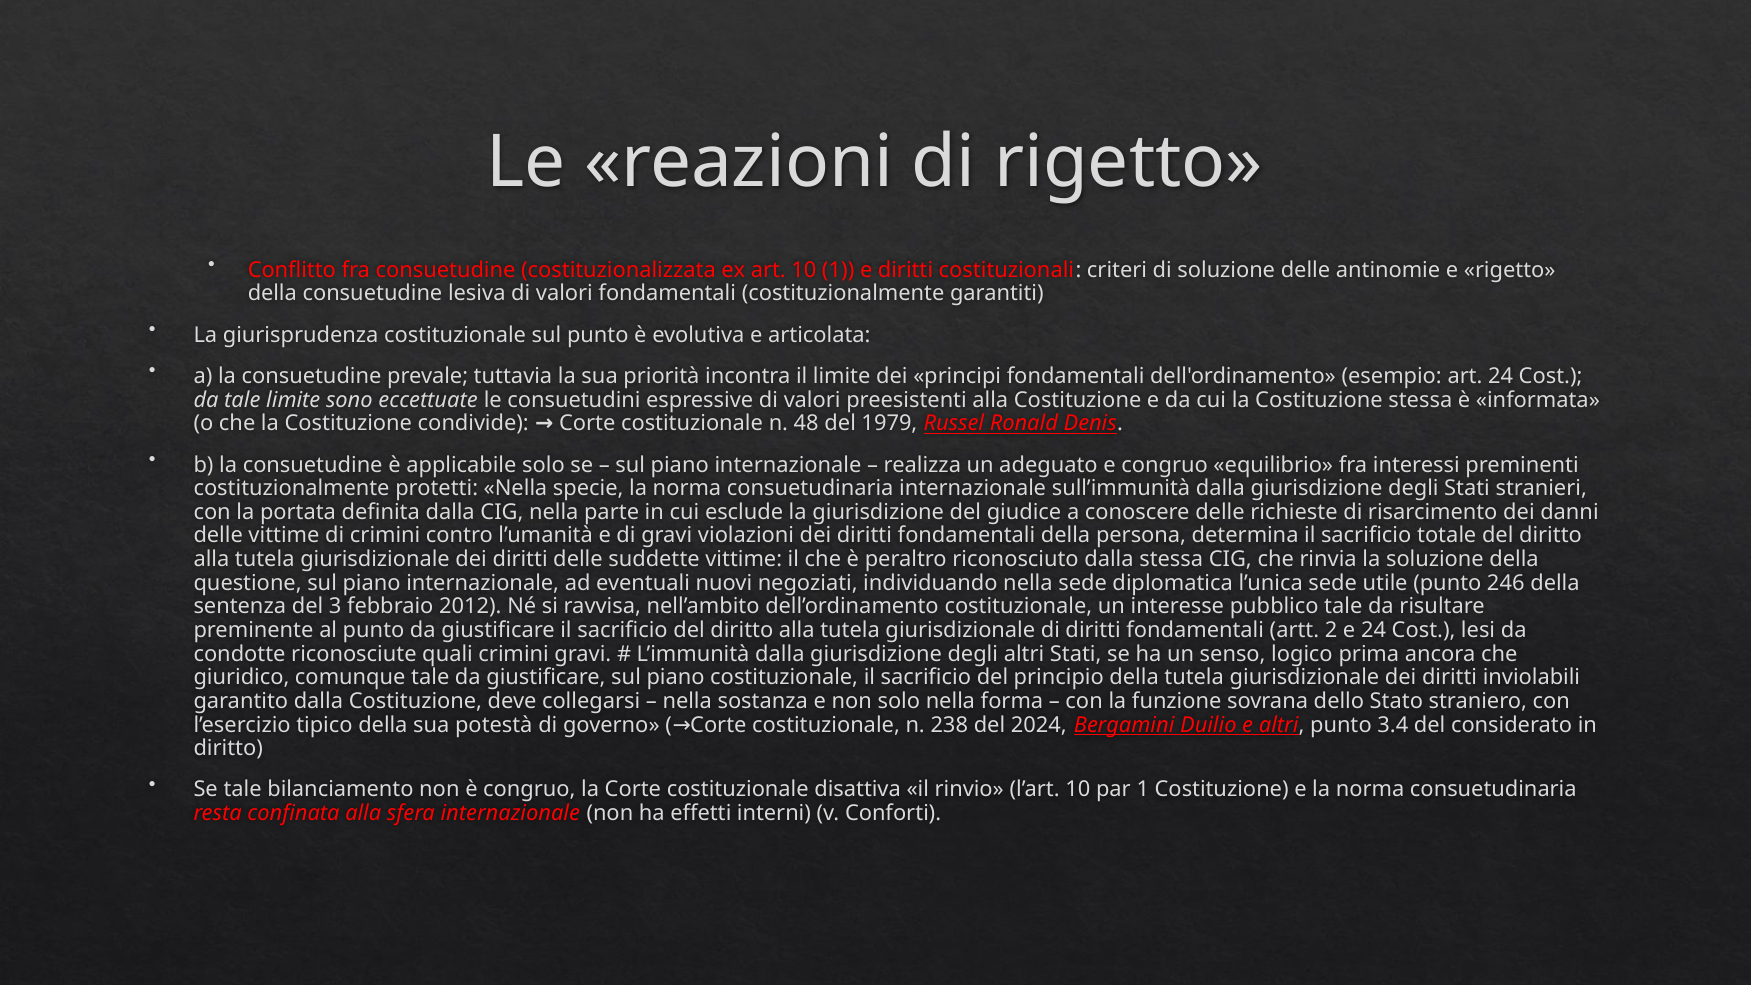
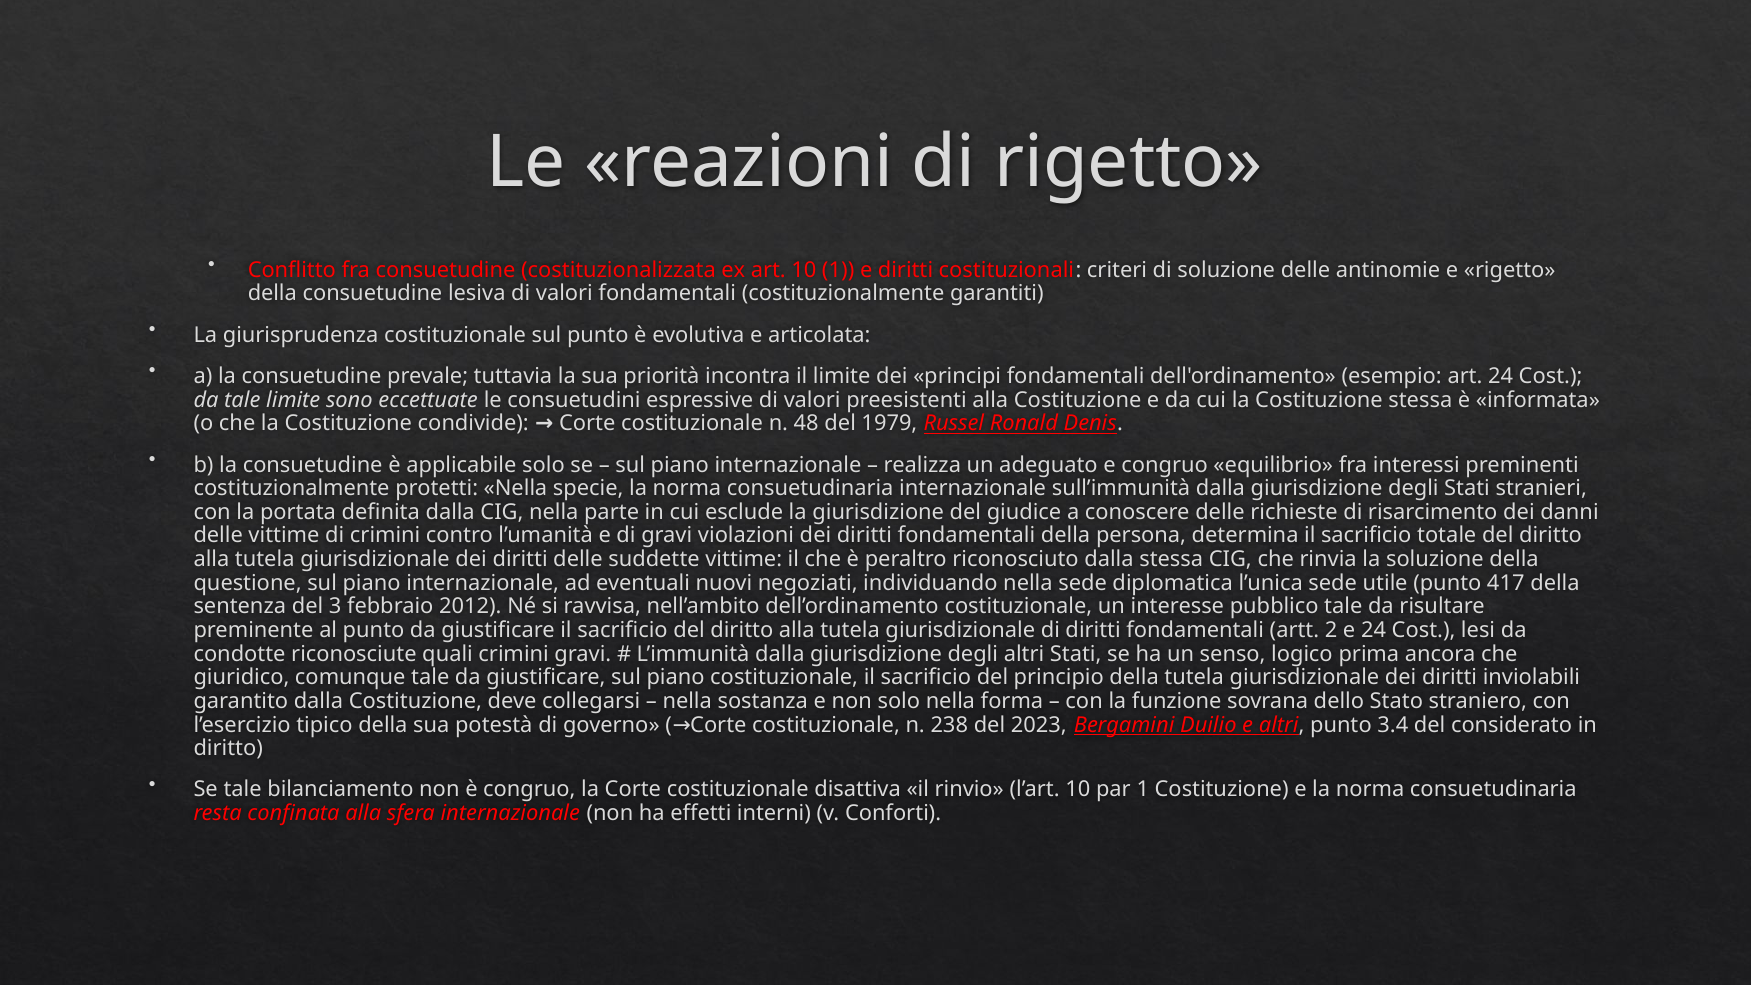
246: 246 -> 417
2024: 2024 -> 2023
